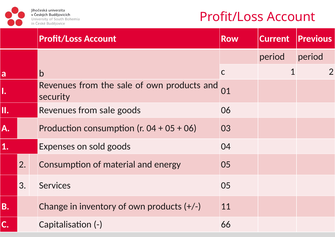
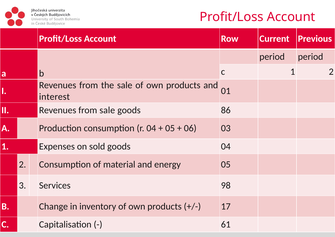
security: security -> interest
goods 06: 06 -> 86
Services 05: 05 -> 98
11: 11 -> 17
66: 66 -> 61
